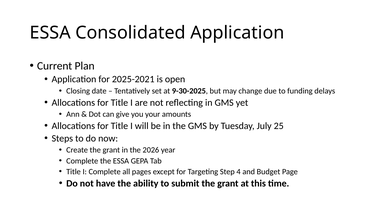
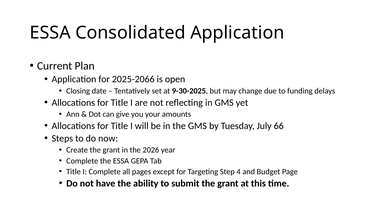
2025-2021: 2025-2021 -> 2025-2066
25: 25 -> 66
